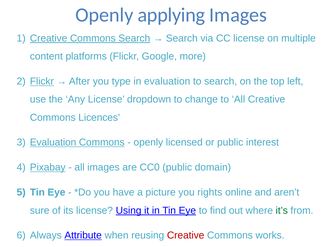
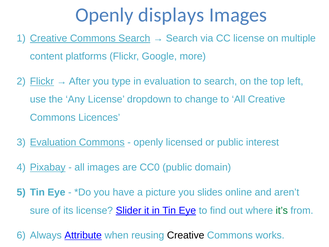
applying: applying -> displays
rights: rights -> slides
Using: Using -> Slider
Creative at (186, 235) colour: red -> black
